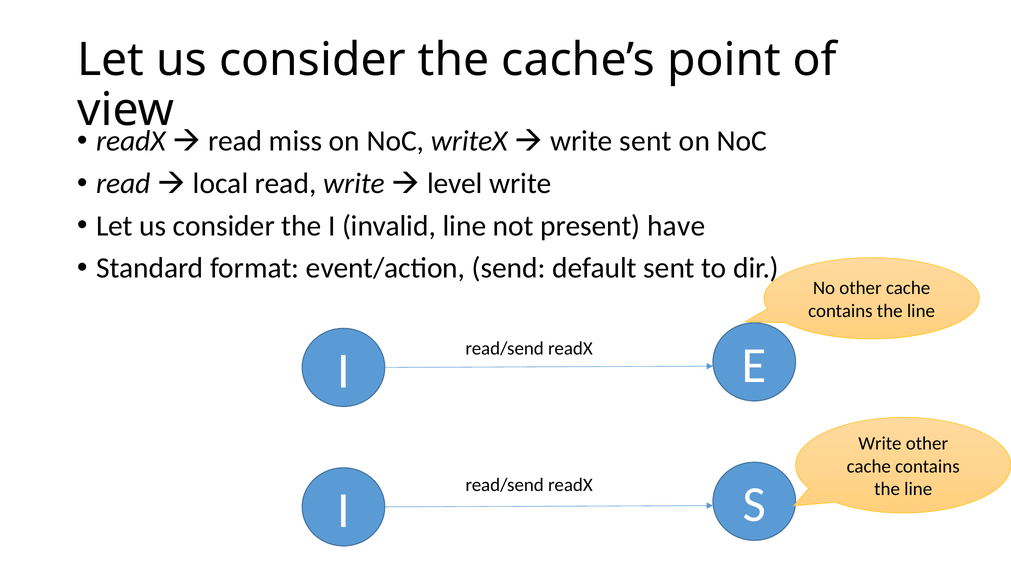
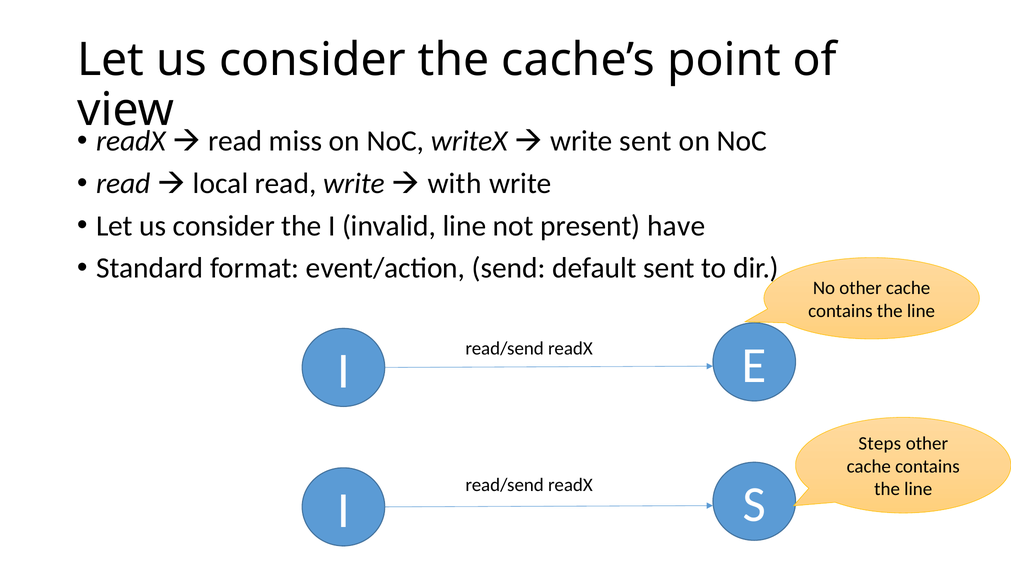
level: level -> with
Write at (880, 443): Write -> Steps
